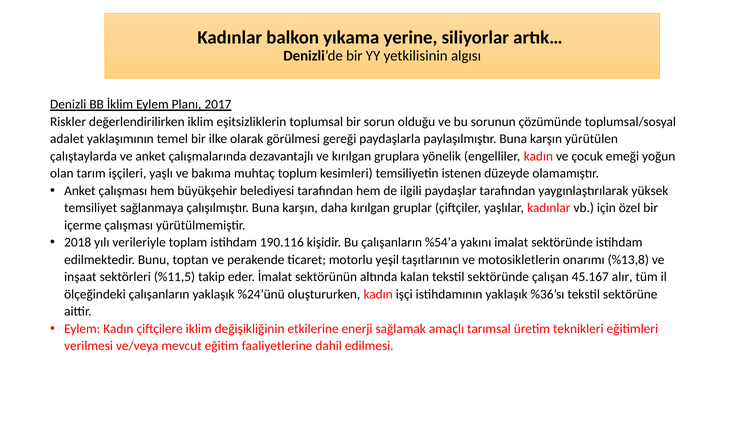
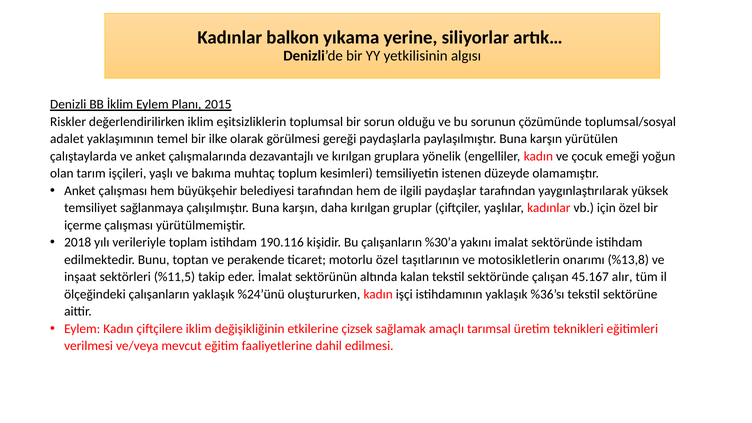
2017: 2017 -> 2015
%54’a: %54’a -> %30’a
motorlu yeşil: yeşil -> özel
enerji: enerji -> çizsek
